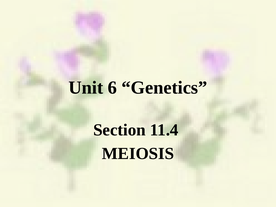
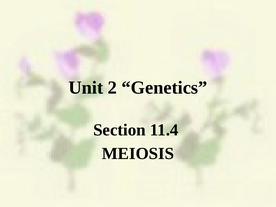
6: 6 -> 2
